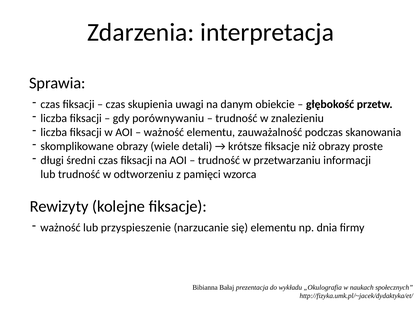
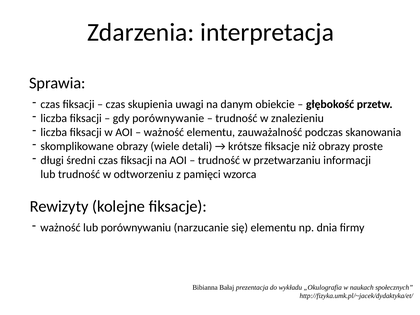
porównywaniu: porównywaniu -> porównywanie
przyspieszenie: przyspieszenie -> porównywaniu
